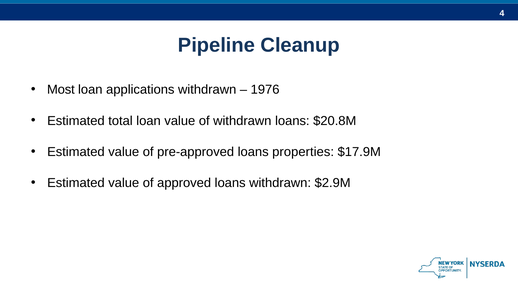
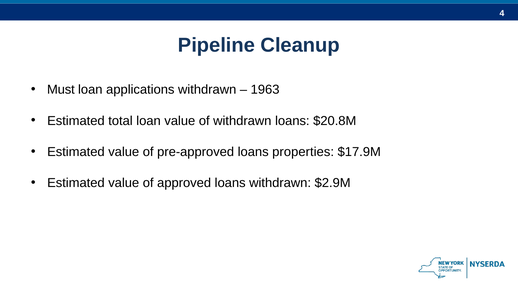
Most: Most -> Must
1976: 1976 -> 1963
